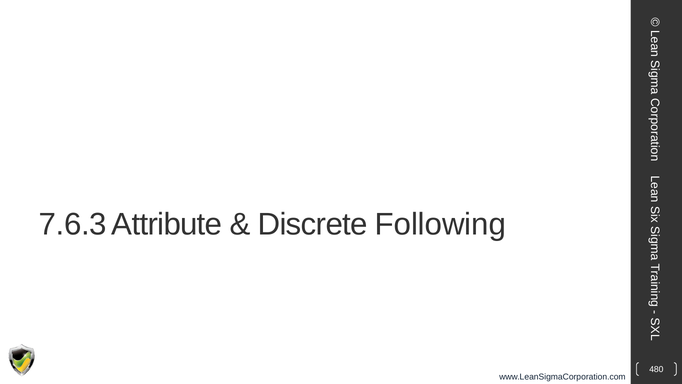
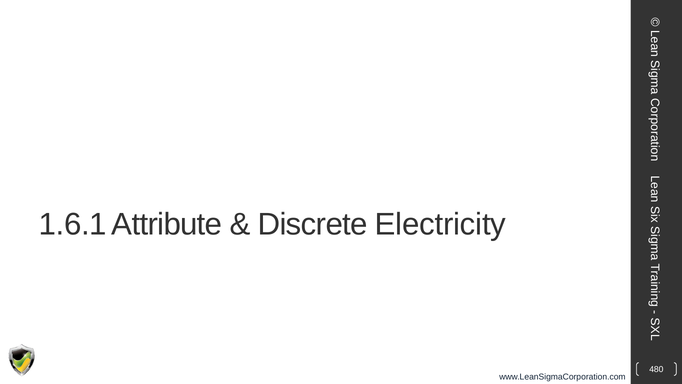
7.6.3: 7.6.3 -> 1.6.1
Following: Following -> Electricity
